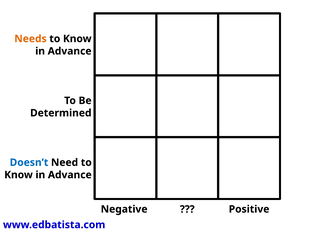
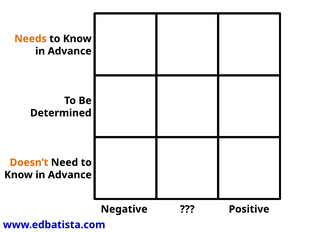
Doesn’t colour: blue -> orange
